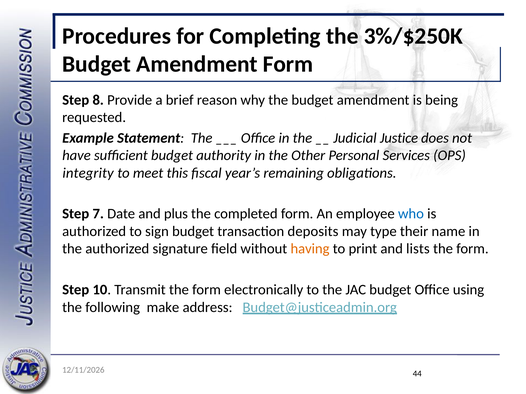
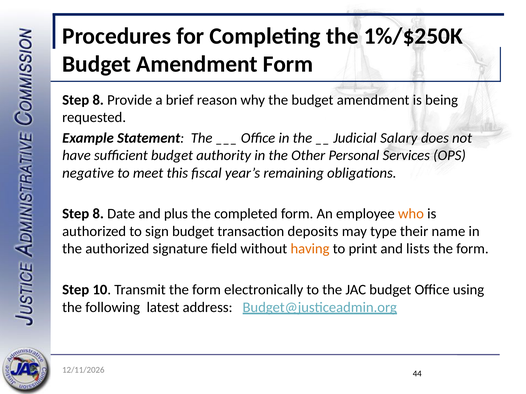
3%/$250K: 3%/$250K -> 1%/$250K
Justice: Justice -> Salary
integrity: integrity -> negative
7 at (98, 214): 7 -> 8
who colour: blue -> orange
make: make -> latest
